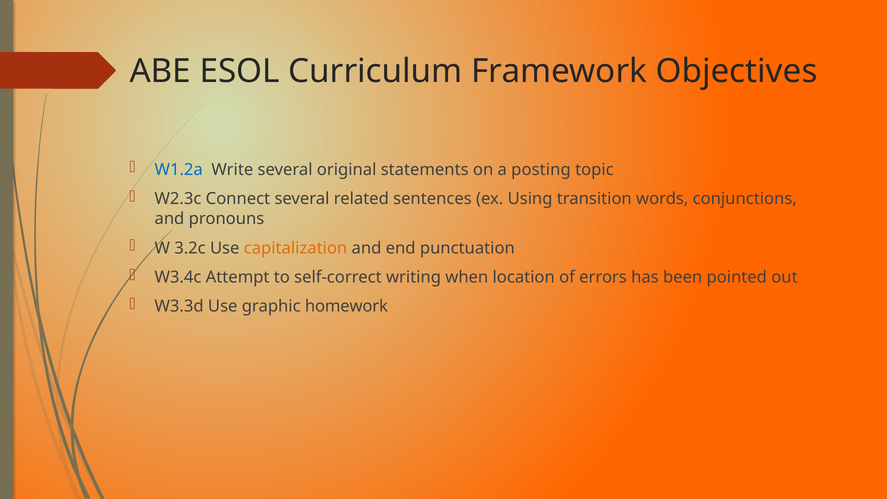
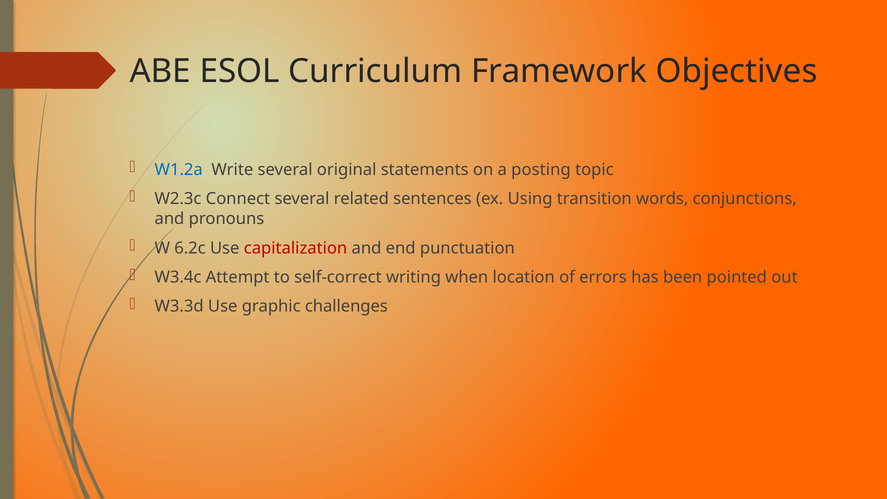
3.2c: 3.2c -> 6.2c
capitalization colour: orange -> red
homework: homework -> challenges
